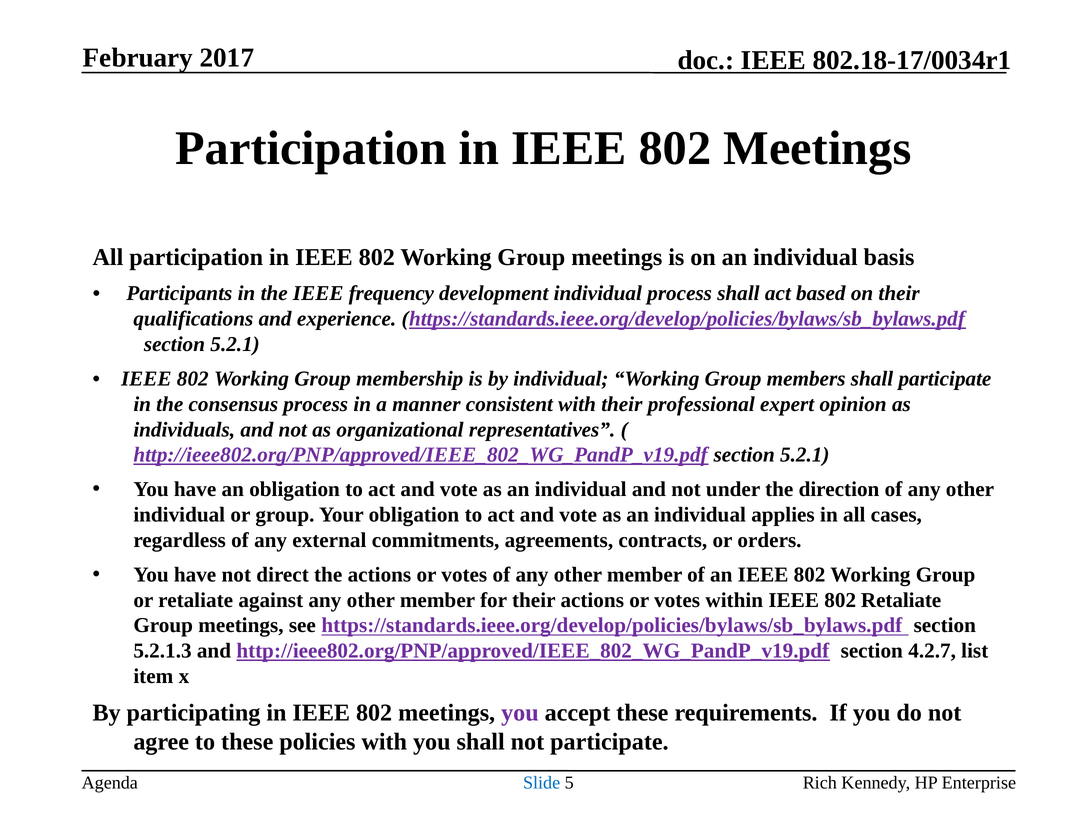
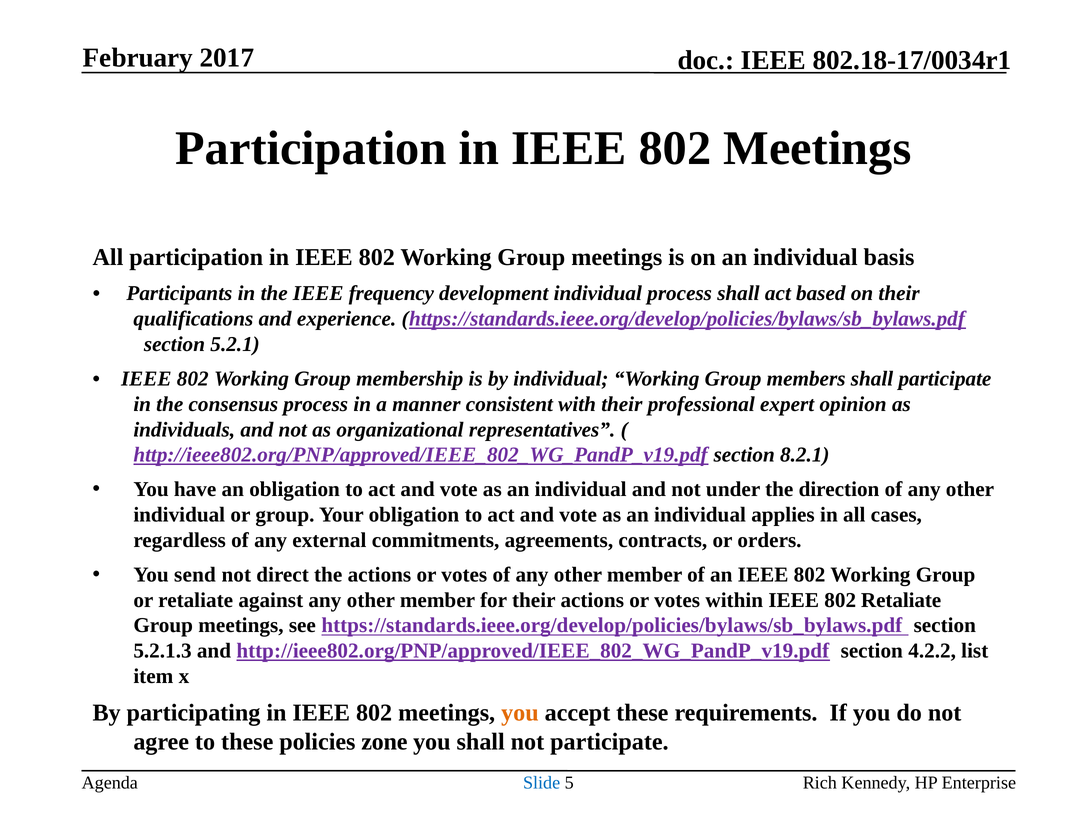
http://ieee802.org/PNP/approved/IEEE_802_WG_PandP_v19.pdf section 5.2.1: 5.2.1 -> 8.2.1
have at (195, 575): have -> send
4.2.7: 4.2.7 -> 4.2.2
you at (520, 713) colour: purple -> orange
policies with: with -> zone
